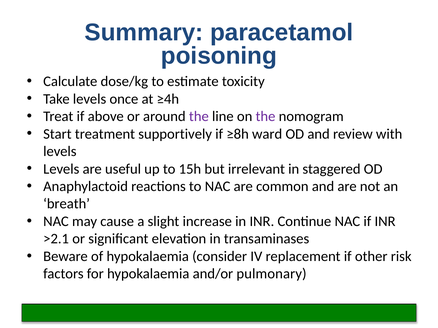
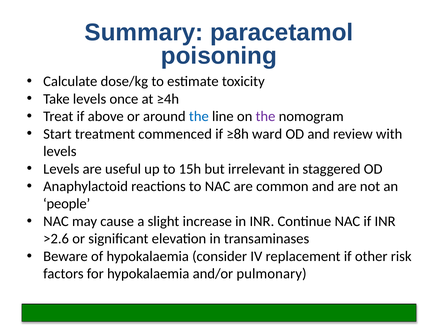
the at (199, 117) colour: purple -> blue
supportively: supportively -> commenced
breath: breath -> people
>2.1: >2.1 -> >2.6
